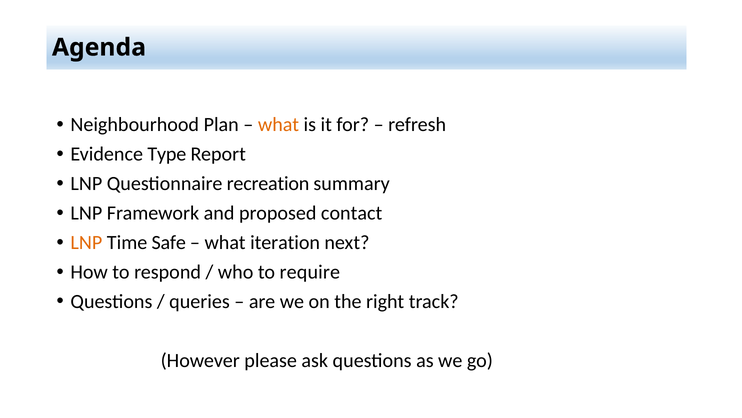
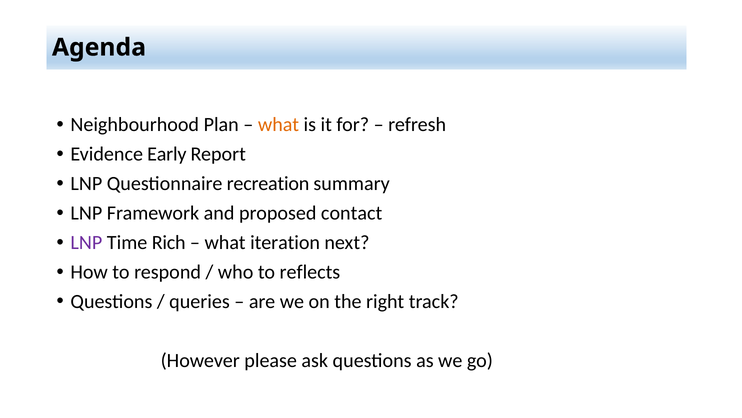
Type: Type -> Early
LNP at (86, 242) colour: orange -> purple
Safe: Safe -> Rich
require: require -> reflects
